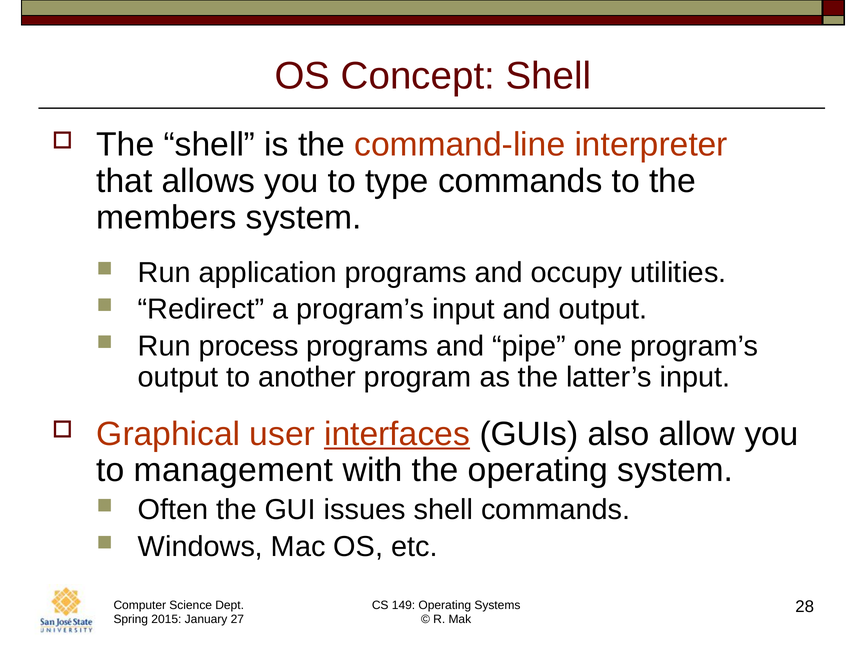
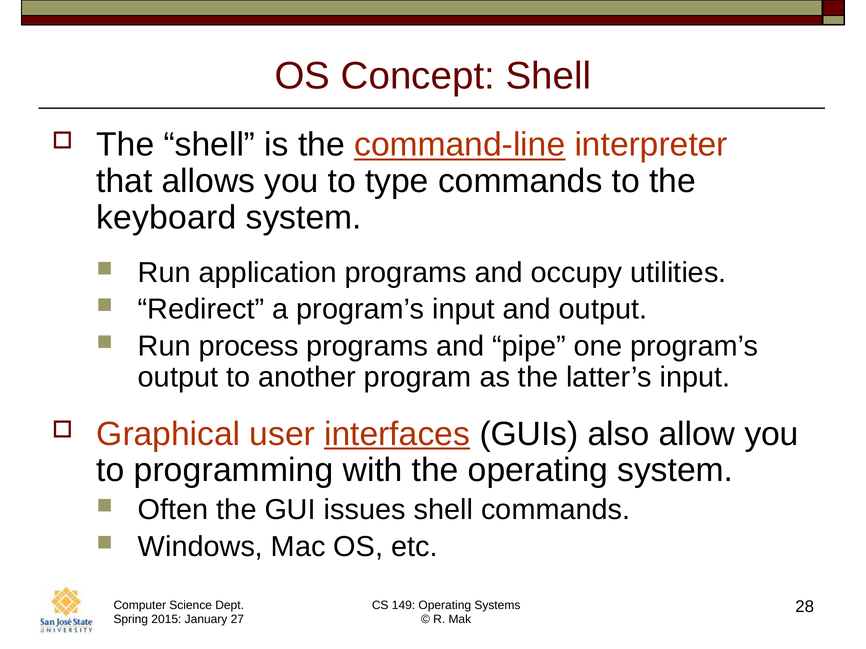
command-line underline: none -> present
members: members -> keyboard
management: management -> programming
